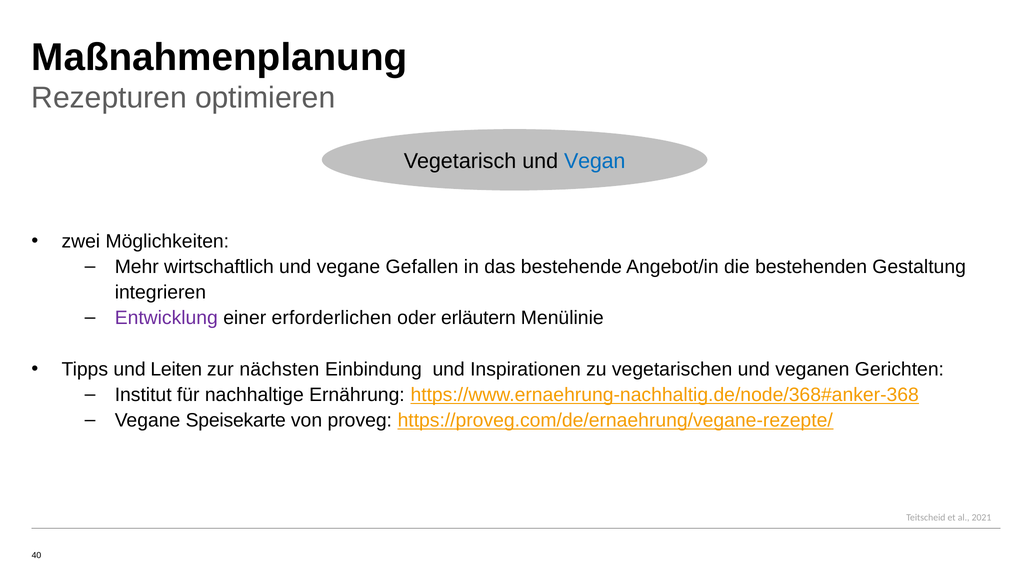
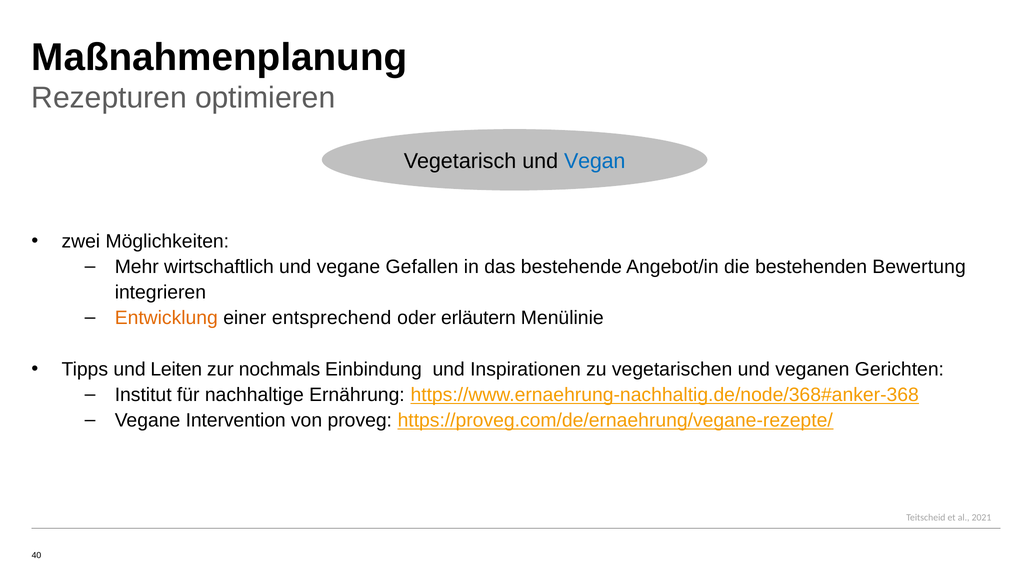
Gestaltung: Gestaltung -> Bewertung
Entwicklung colour: purple -> orange
erforderlichen: erforderlichen -> entsprechend
nächsten: nächsten -> nochmals
Speisekarte: Speisekarte -> Intervention
